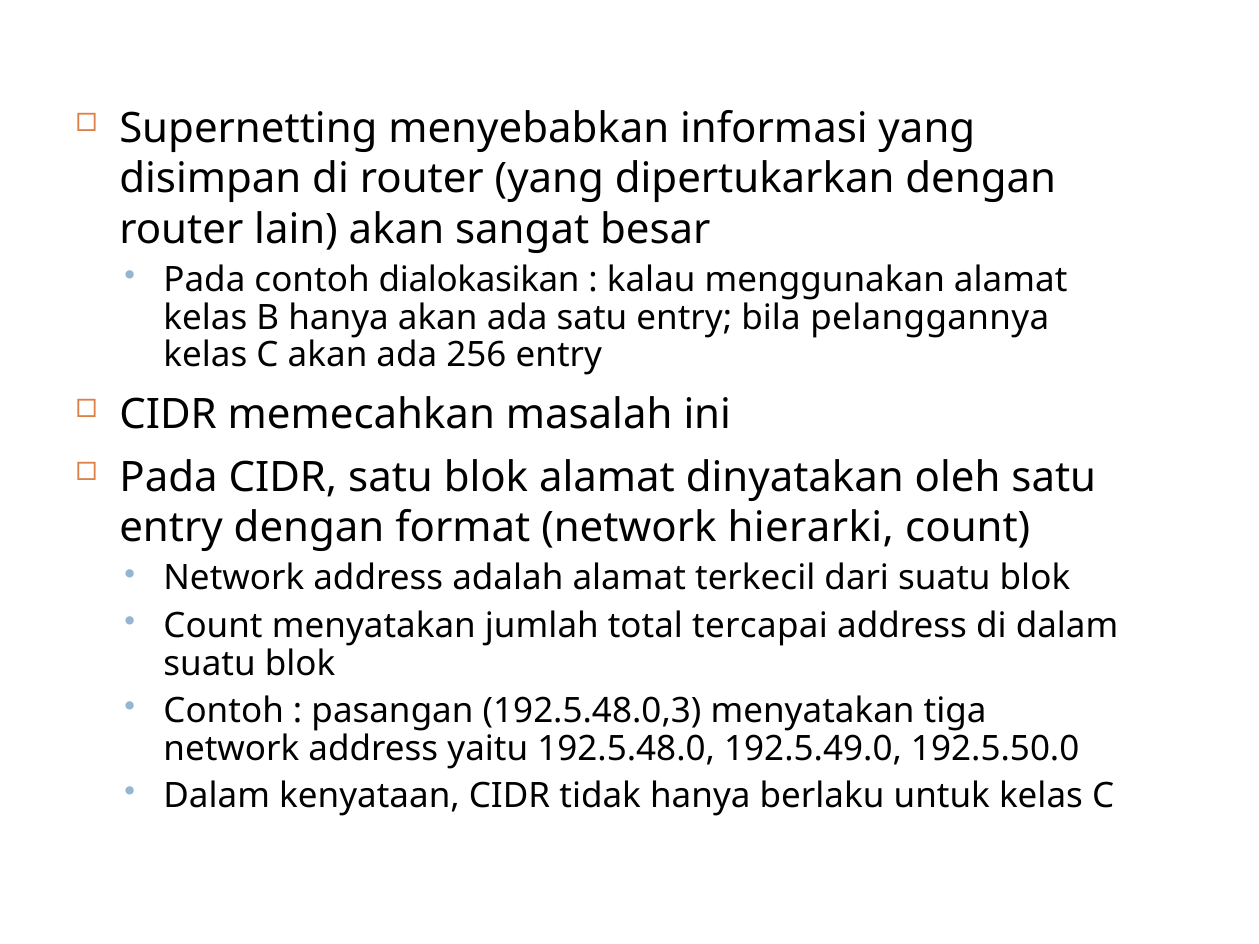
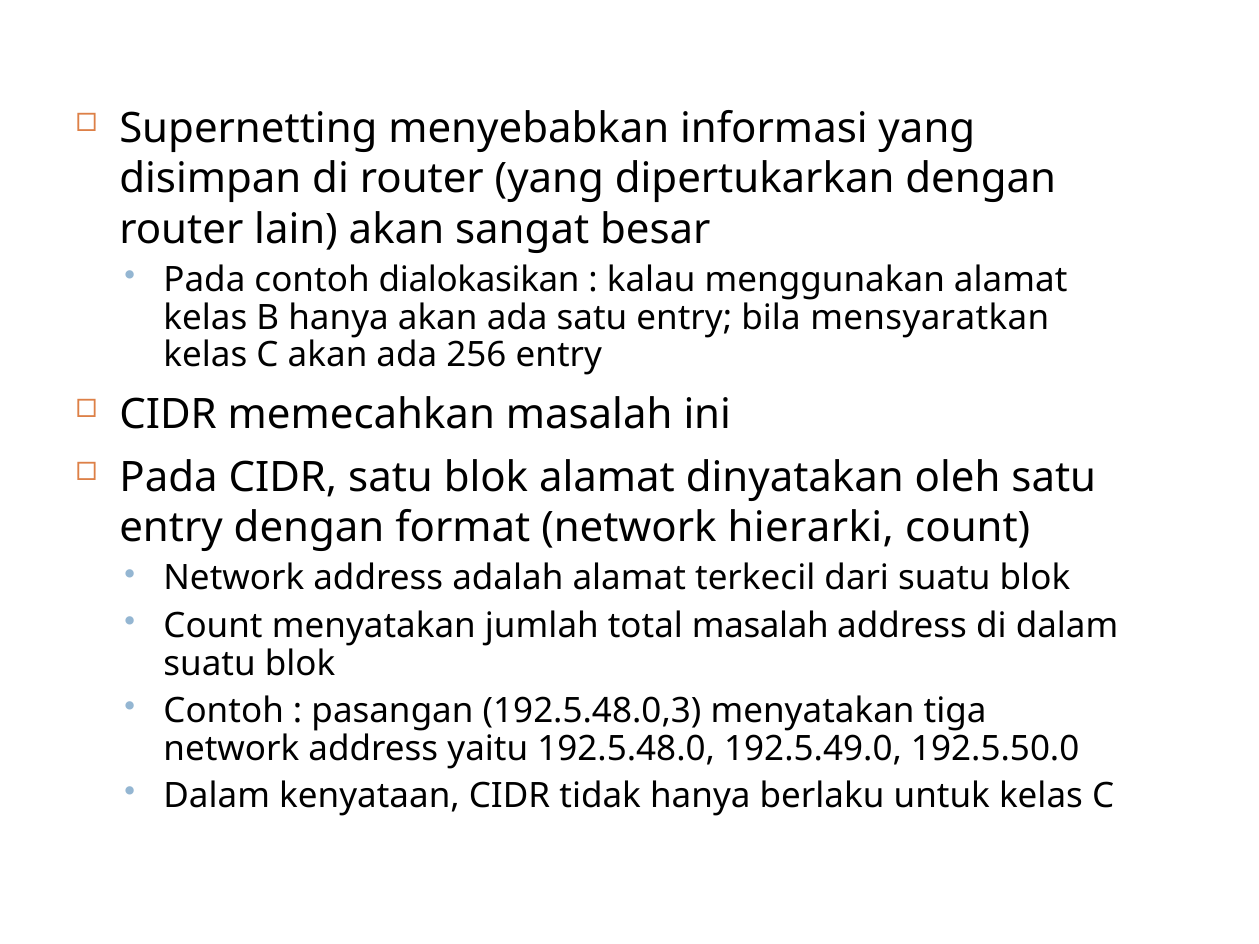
pelanggannya: pelanggannya -> mensyaratkan
total tercapai: tercapai -> masalah
